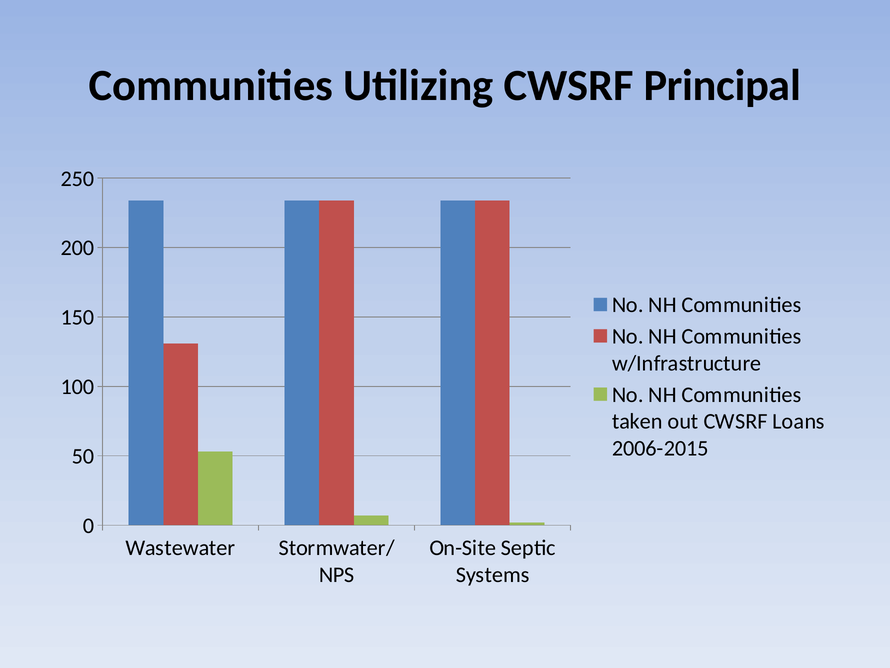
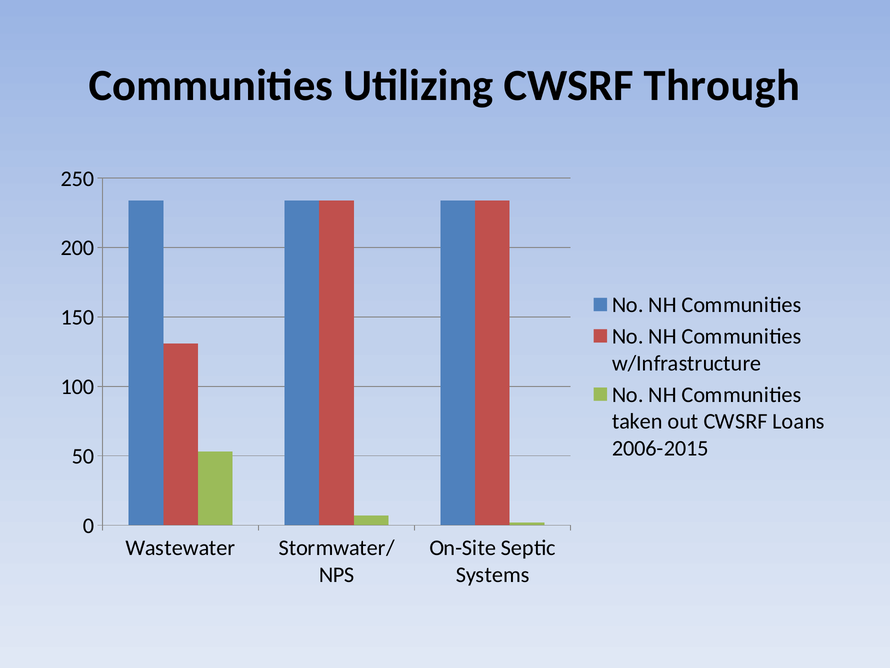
Principal: Principal -> Through
